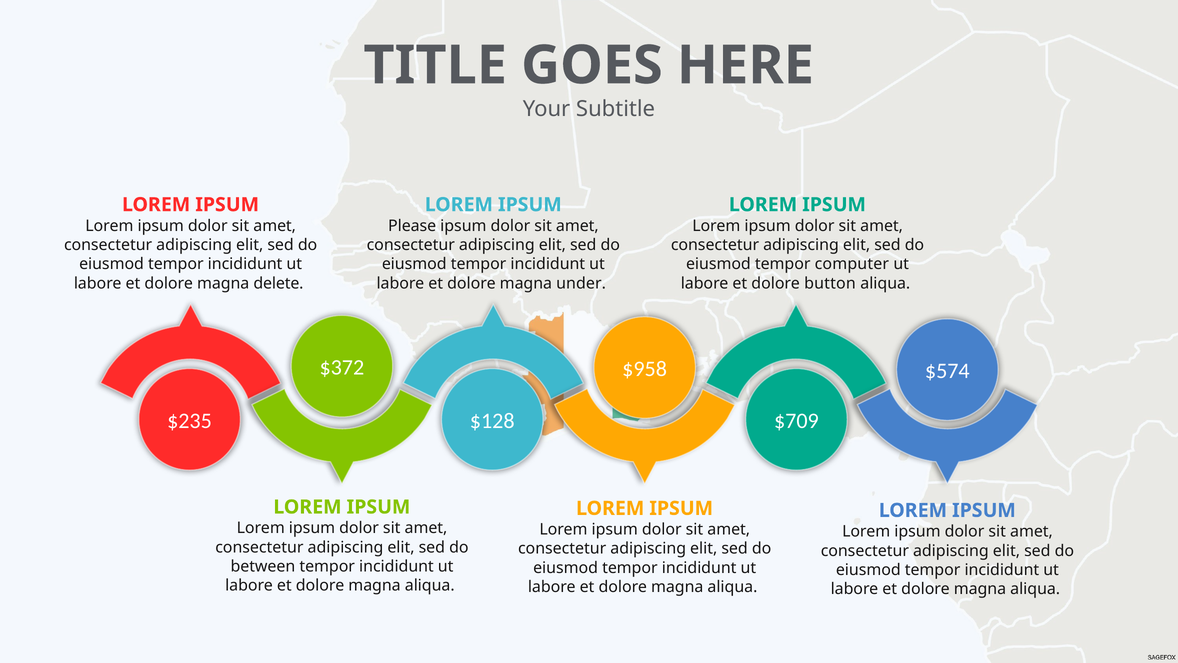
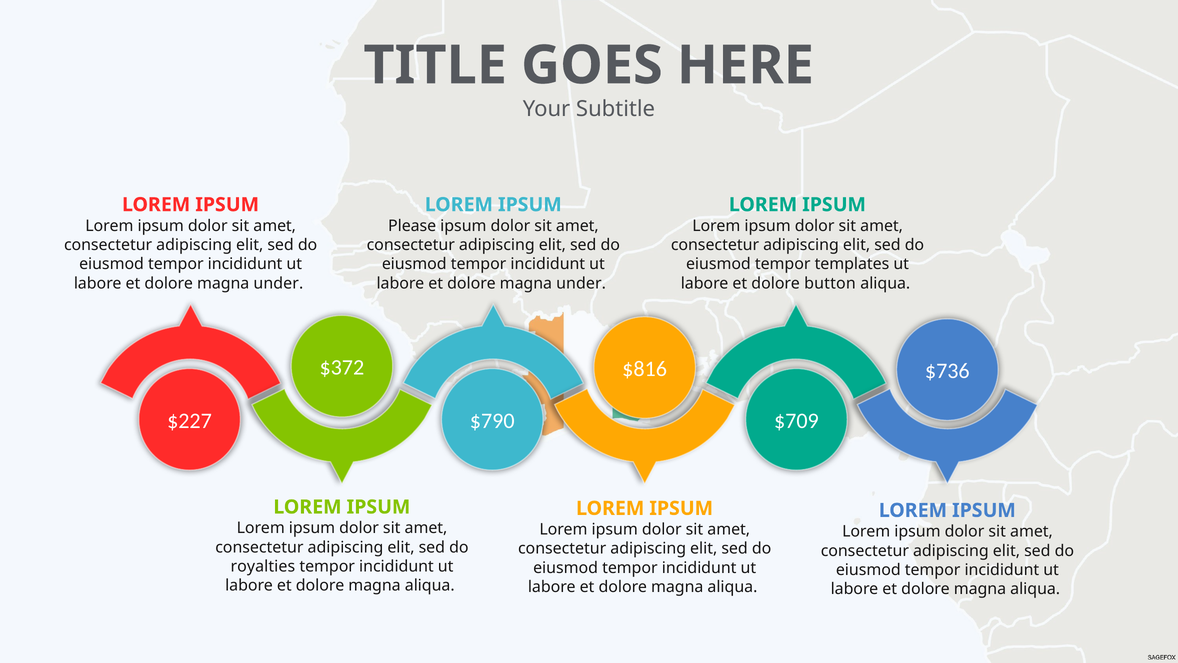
computer: computer -> templates
delete at (278, 283): delete -> under
$958: $958 -> $816
$574: $574 -> $736
$235: $235 -> $227
$128: $128 -> $790
between: between -> royalties
